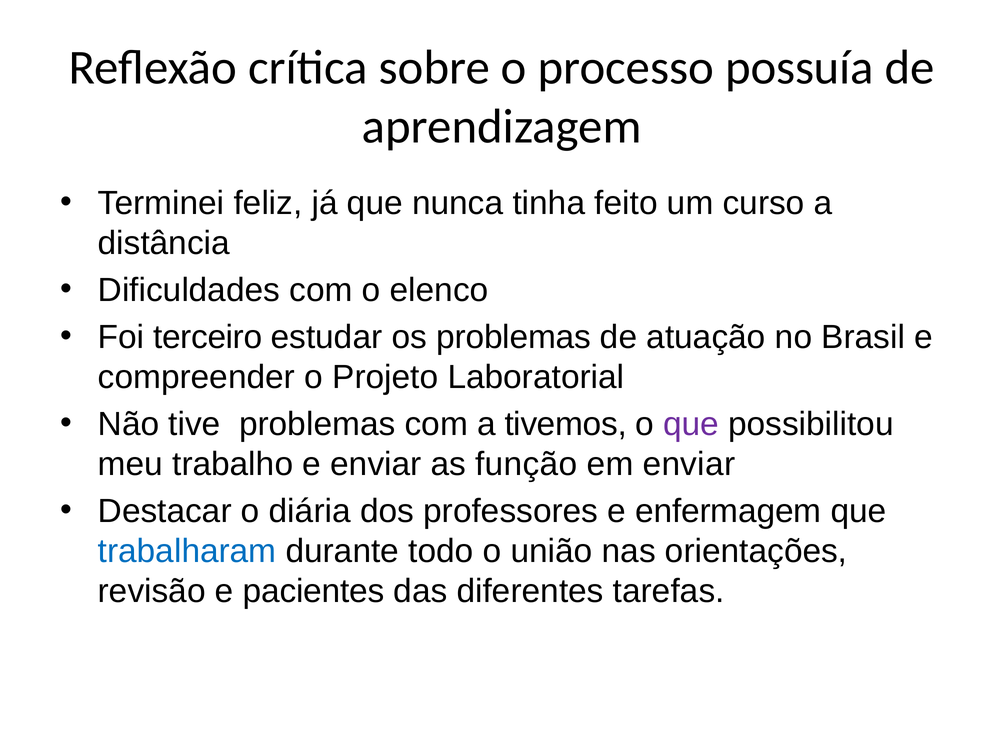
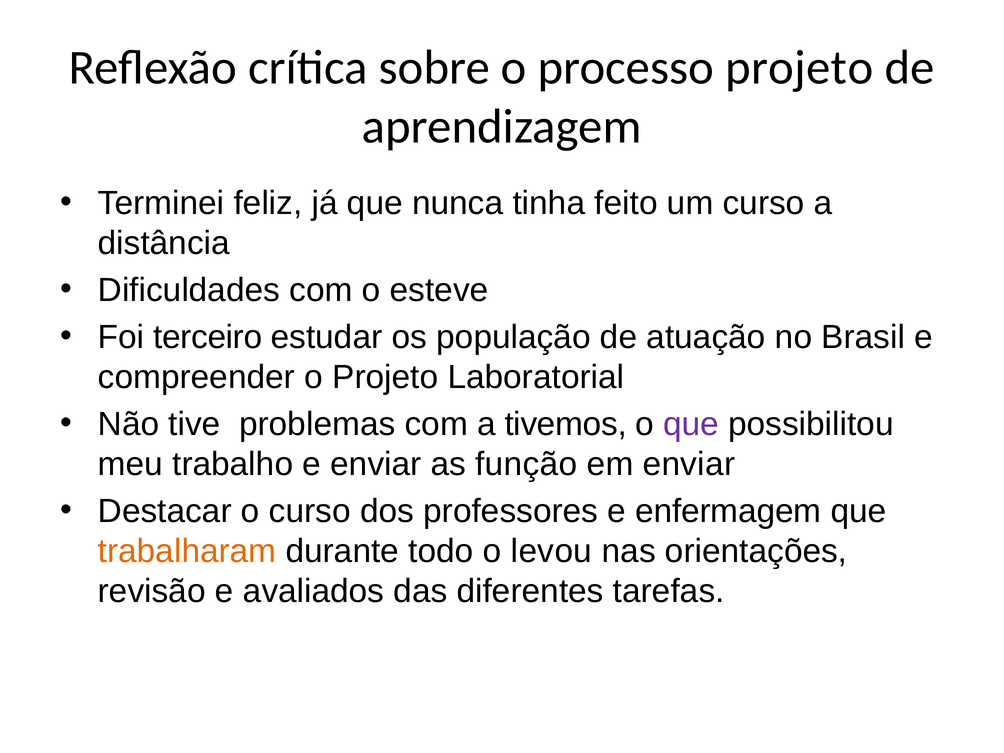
processo possuía: possuía -> projeto
elenco: elenco -> esteve
os problemas: problemas -> população
o diária: diária -> curso
trabalharam colour: blue -> orange
união: união -> levou
pacientes: pacientes -> avaliados
